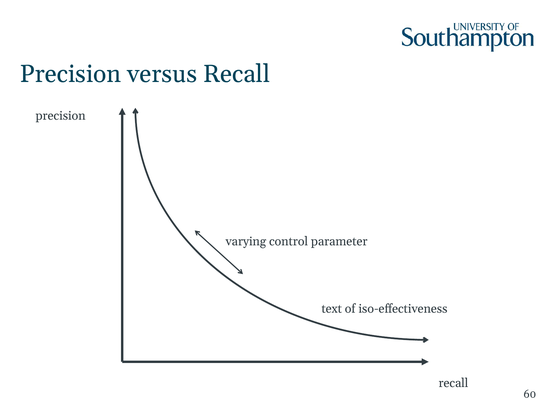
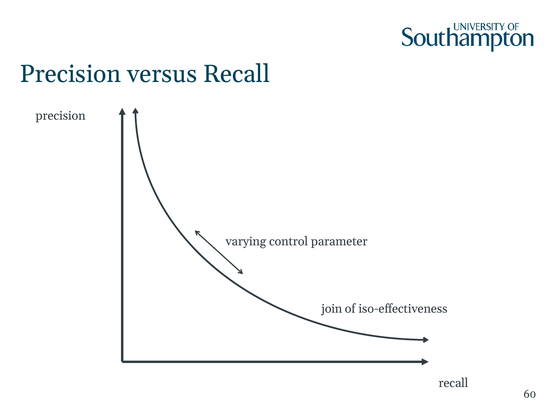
text: text -> join
